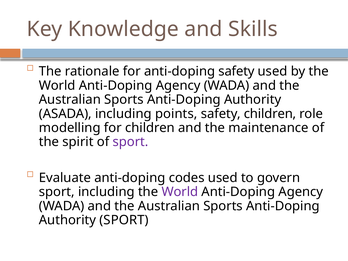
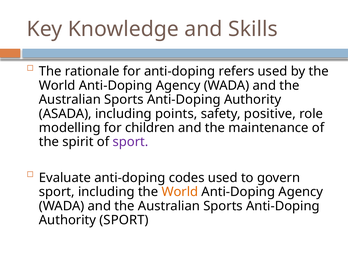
anti-doping safety: safety -> refers
safety children: children -> positive
World at (180, 192) colour: purple -> orange
